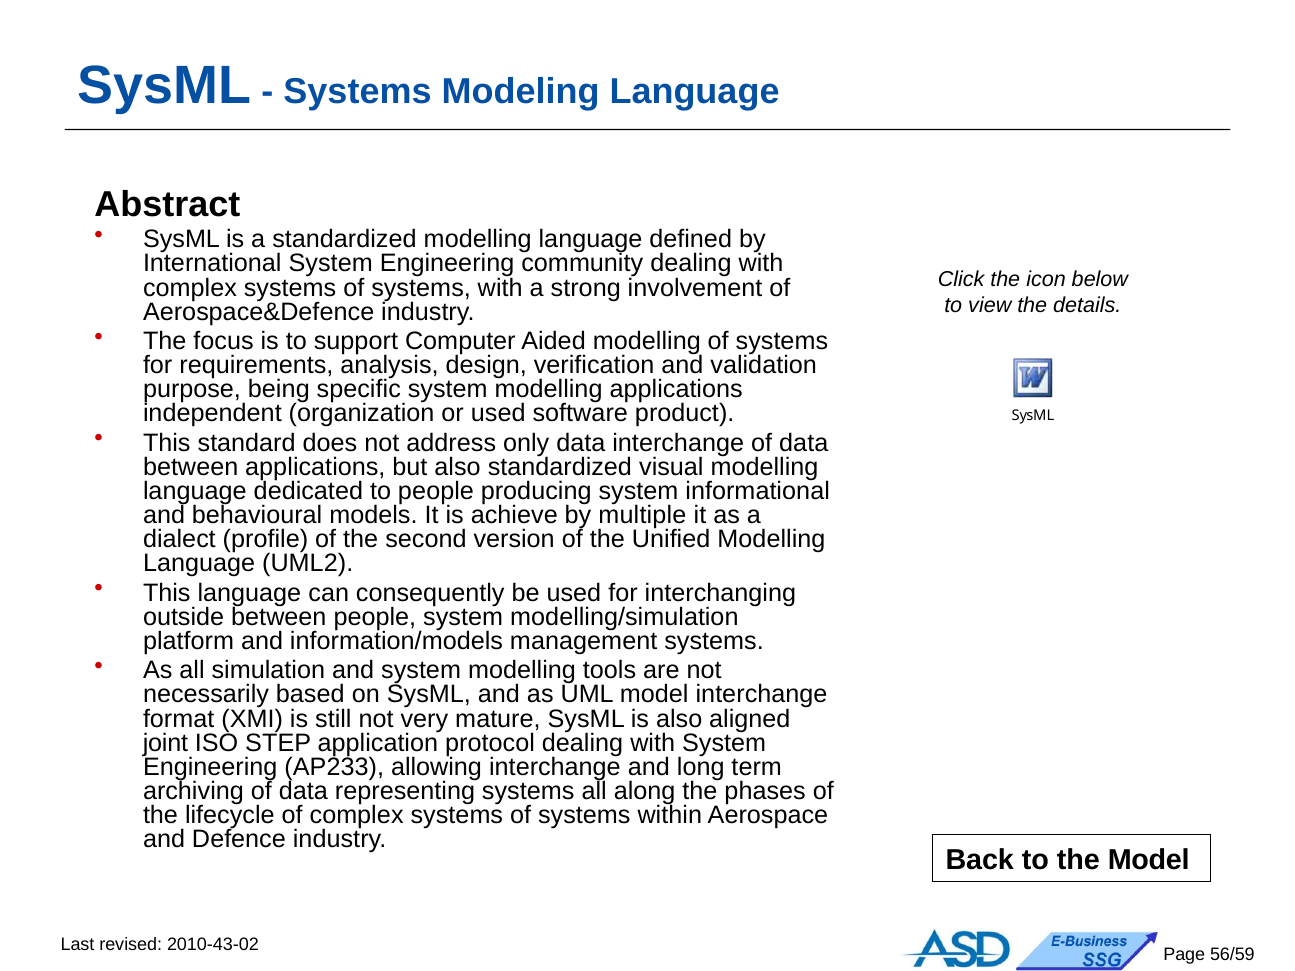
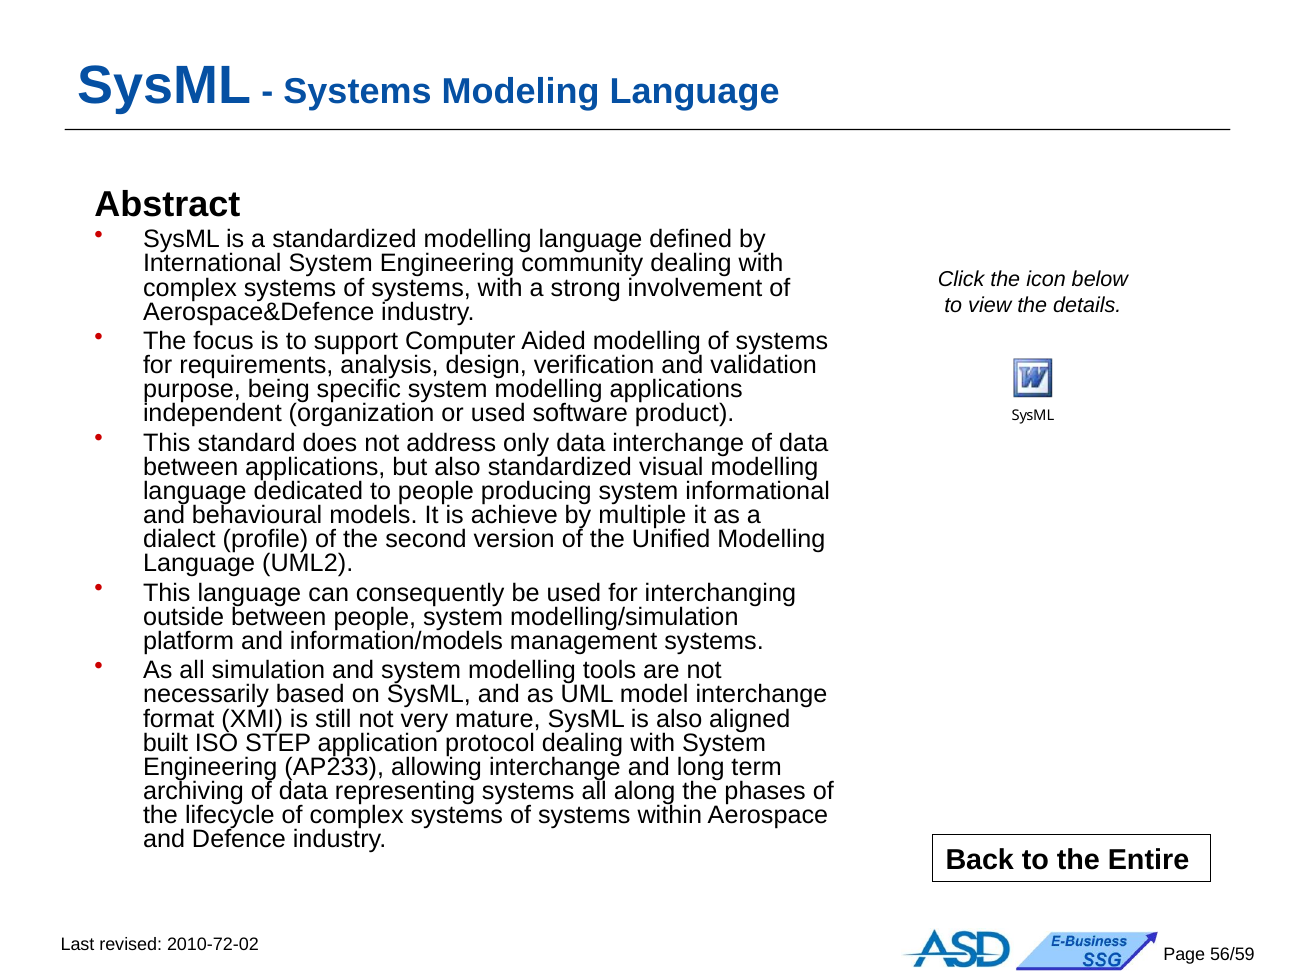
joint: joint -> built
the Model: Model -> Entire
2010-43-02: 2010-43-02 -> 2010-72-02
